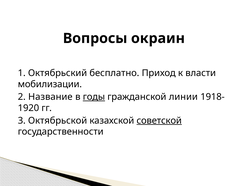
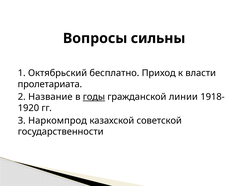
окраин: окраин -> сильны
мобилизации: мобилизации -> пролетариата
Октябрьской: Октябрьской -> Наркомпрод
советской underline: present -> none
